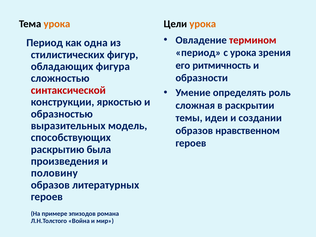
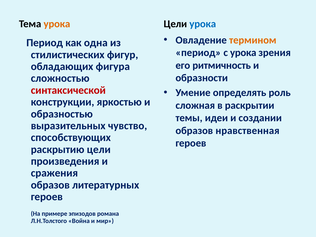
урока at (203, 24) colour: orange -> blue
термином colour: red -> orange
модель: модель -> чувство
нравственном: нравственном -> нравственная
раскрытию была: была -> цели
половину: половину -> сражения
